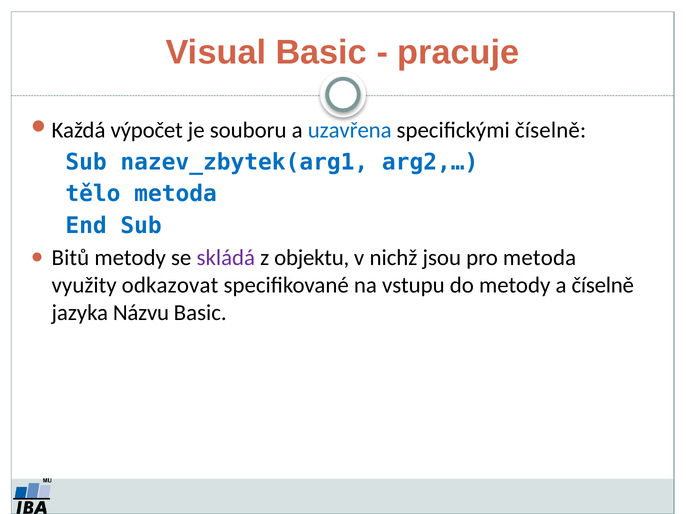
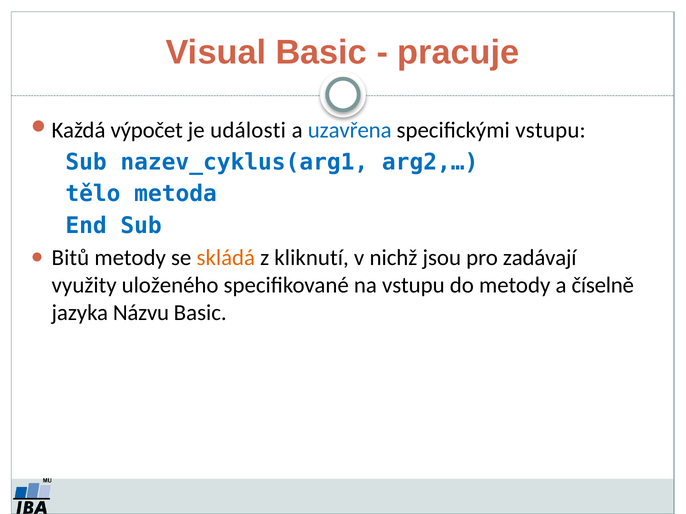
souboru: souboru -> události
specifickými číselně: číselně -> vstupu
nazev_zbytek(arg1: nazev_zbytek(arg1 -> nazev_cyklus(arg1
skládá colour: purple -> orange
objektu: objektu -> kliknutí
pro metoda: metoda -> zadávají
odkazovat: odkazovat -> uloženého
